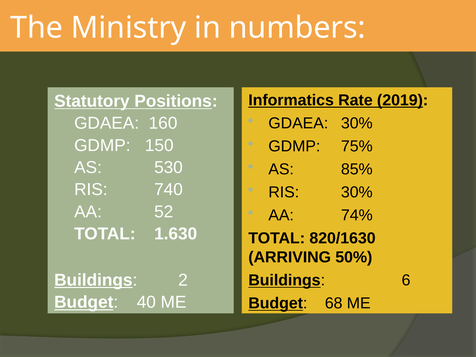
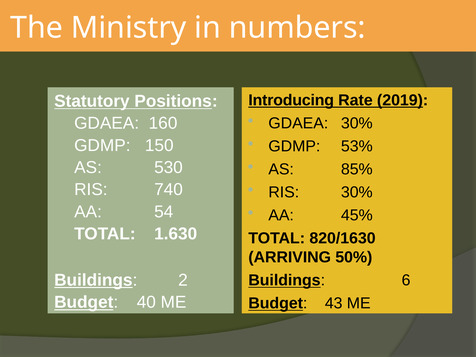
Informatics: Informatics -> Introducing
75%: 75% -> 53%
52: 52 -> 54
74%: 74% -> 45%
68: 68 -> 43
